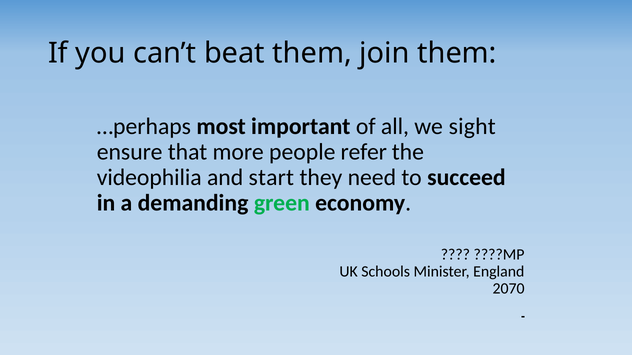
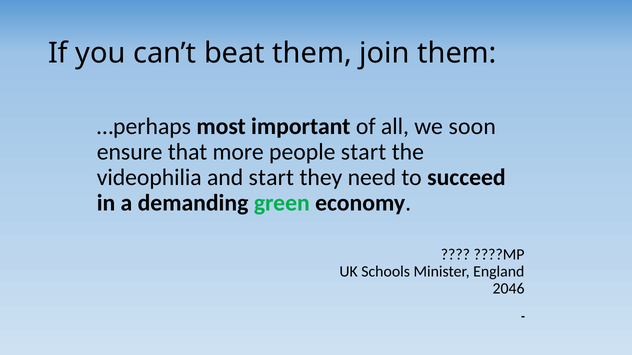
sight: sight -> soon
people refer: refer -> start
2070: 2070 -> 2046
